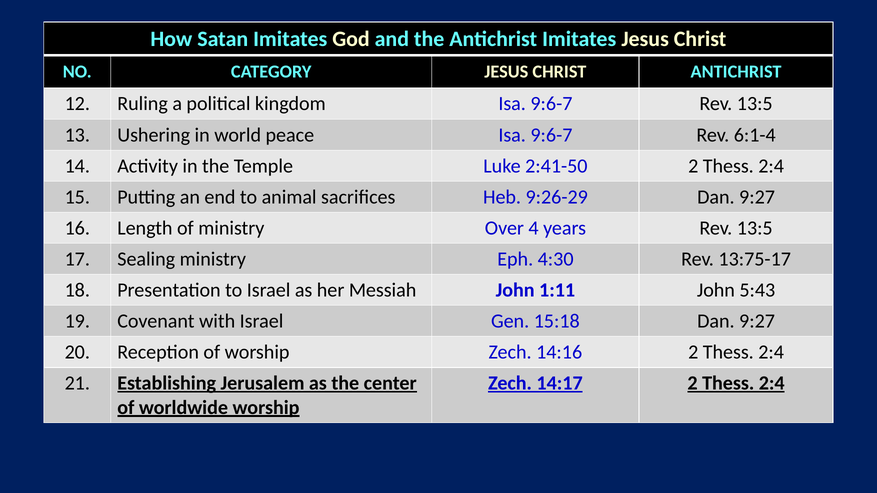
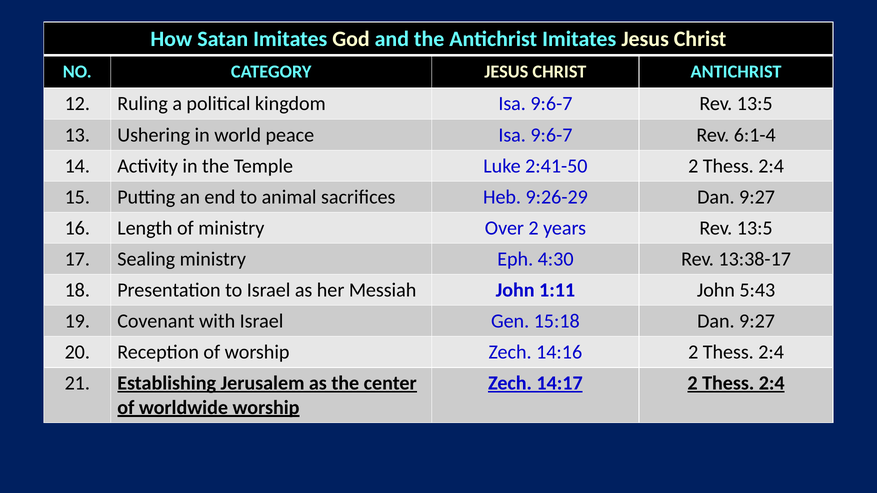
Over 4: 4 -> 2
13:75-17: 13:75-17 -> 13:38-17
